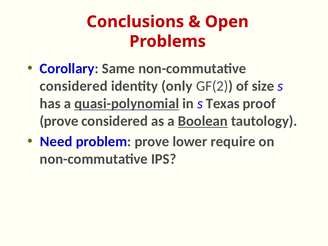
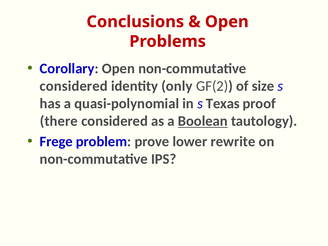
Corollary Same: Same -> Open
quasi-polynomial underline: present -> none
prove at (59, 121): prove -> there
Need: Need -> Frege
require: require -> rewrite
